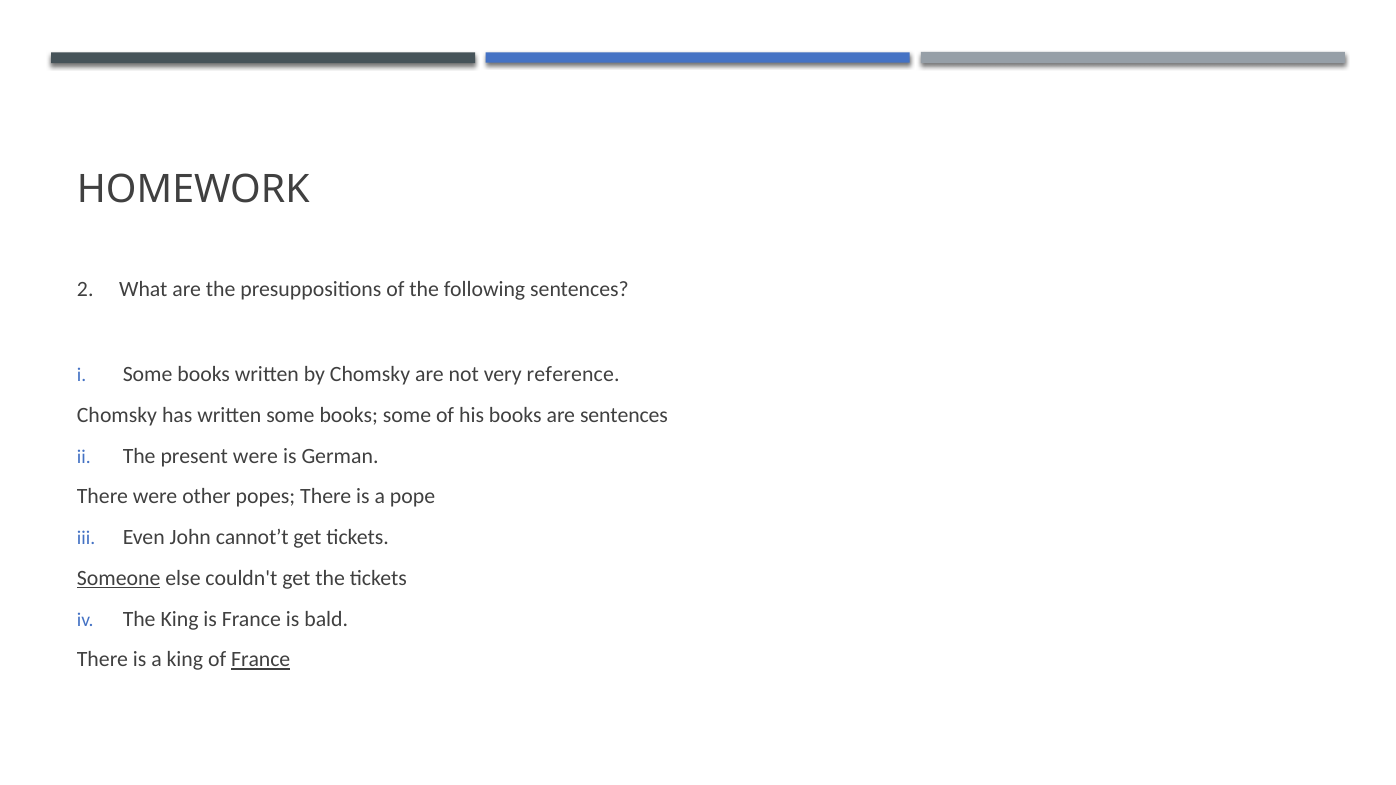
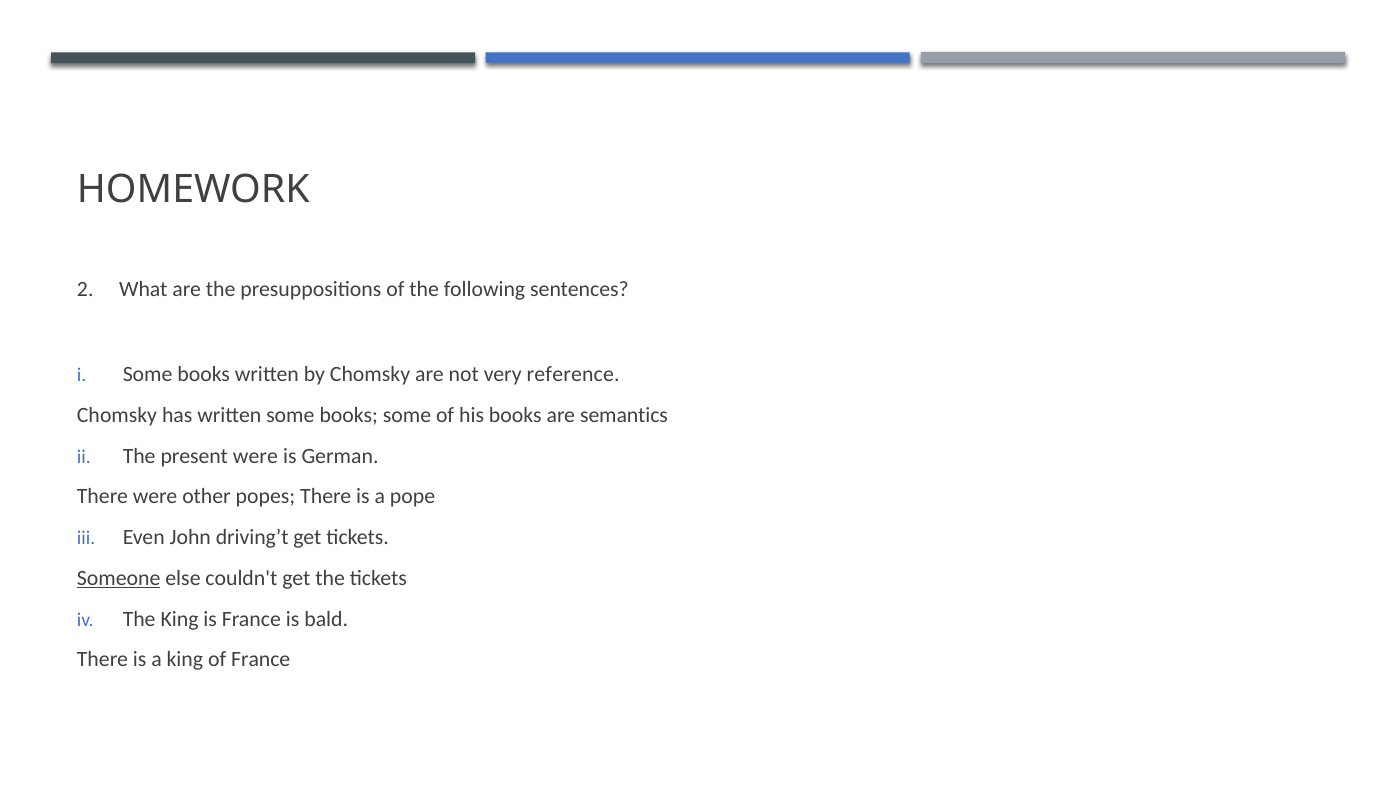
are sentences: sentences -> semantics
cannot’t: cannot’t -> driving’t
France at (261, 660) underline: present -> none
